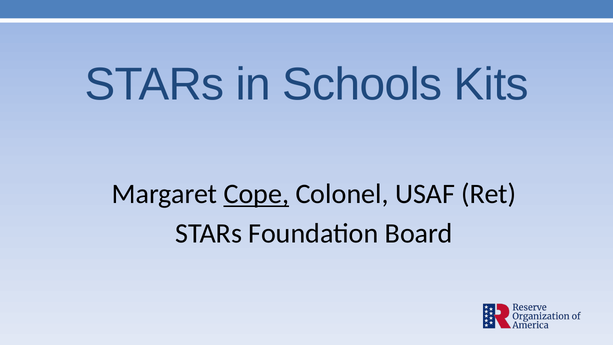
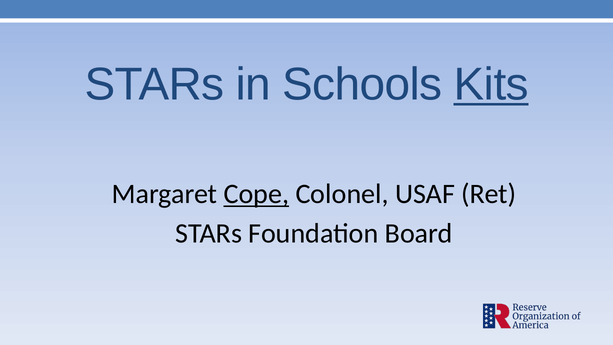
Kits underline: none -> present
